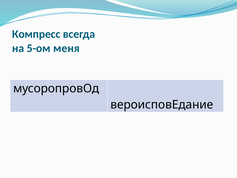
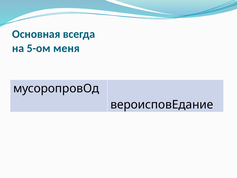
Компресс: Компресс -> Основная
